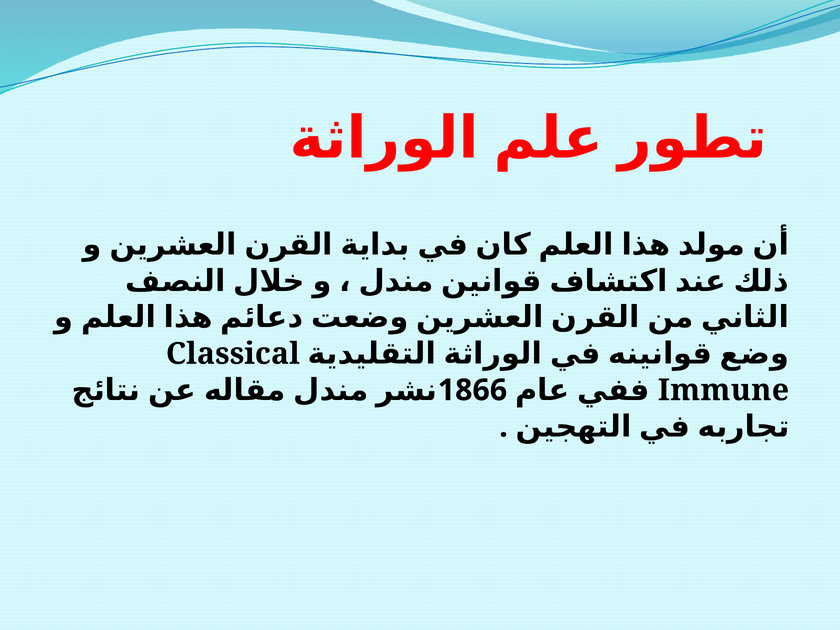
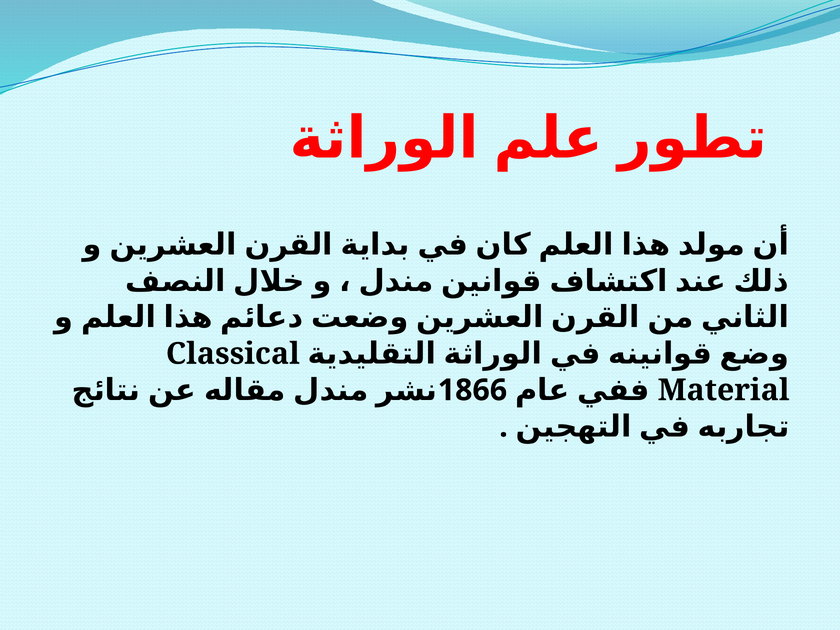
Immune: Immune -> Material
